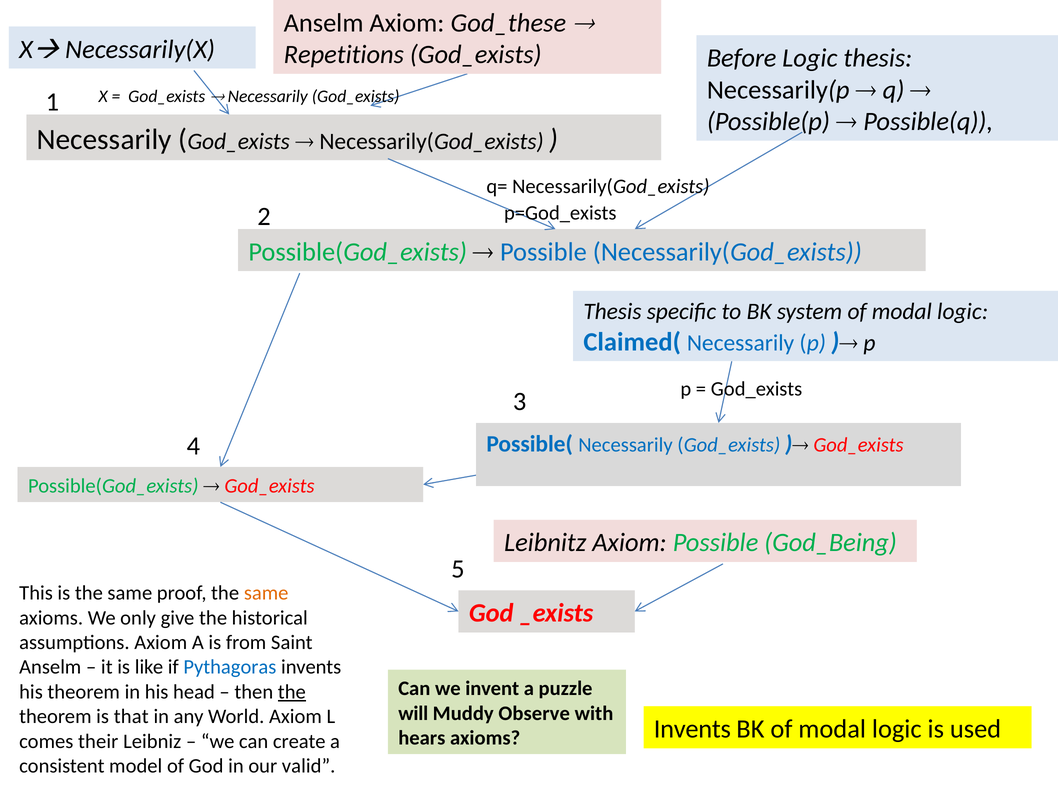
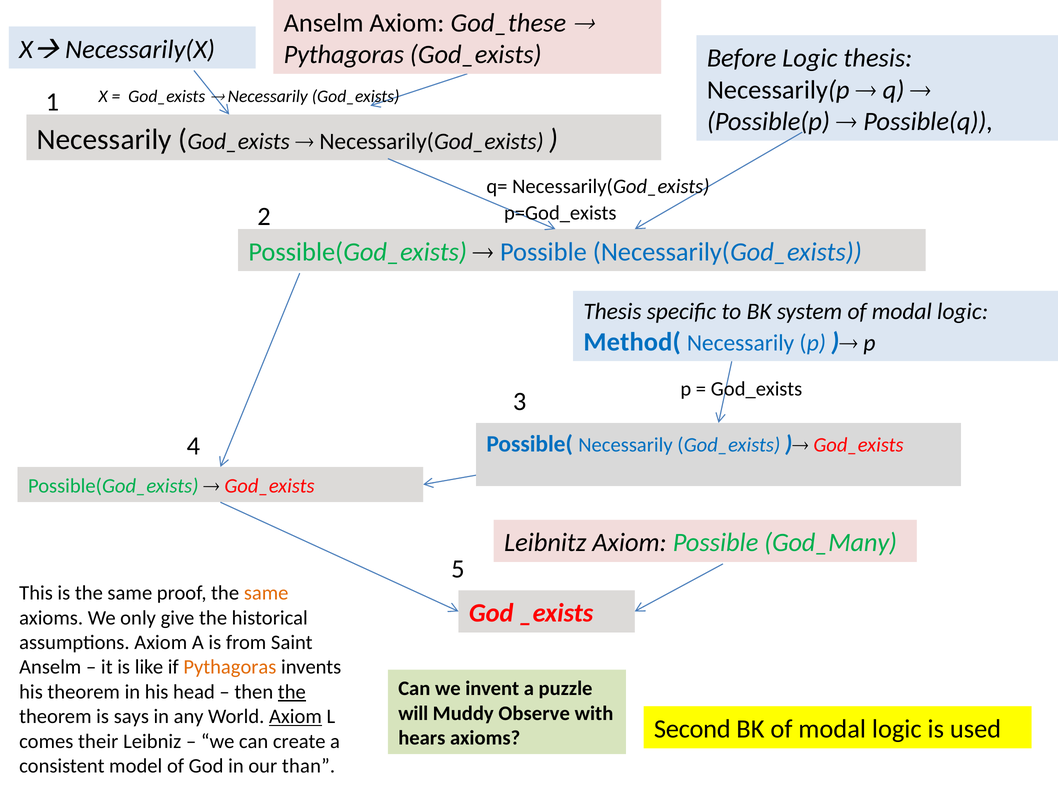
Repetitions at (344, 55): Repetitions -> Pythagoras
Claimed(: Claimed( -> Method(
God_Being: God_Being -> God_Many
Pythagoras at (230, 668) colour: blue -> orange
that: that -> says
Axiom at (295, 717) underline: none -> present
Invents at (692, 730): Invents -> Second
valid: valid -> than
